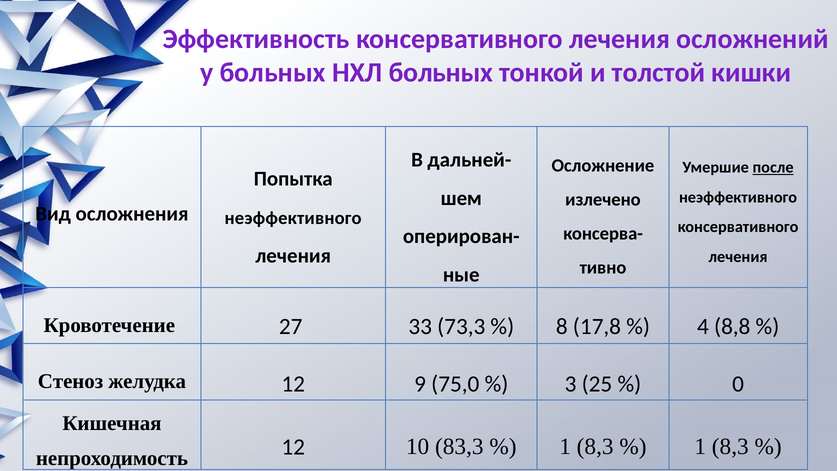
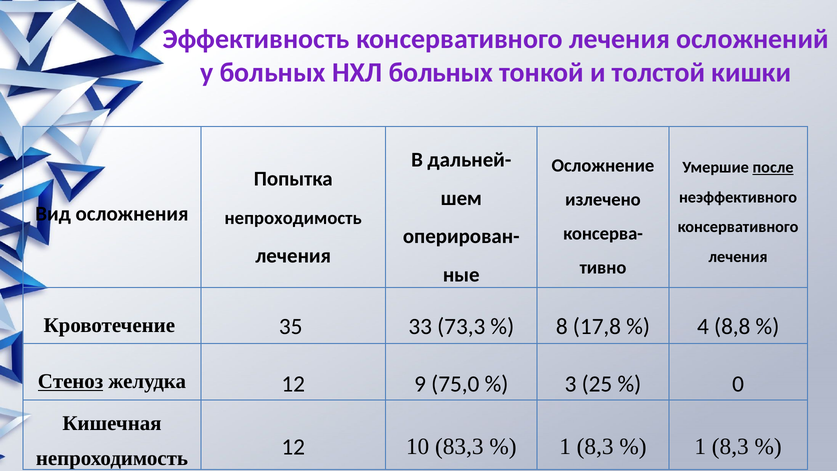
неэффективного at (293, 218): неэффективного -> непроходимость
27: 27 -> 35
Стеноз underline: none -> present
